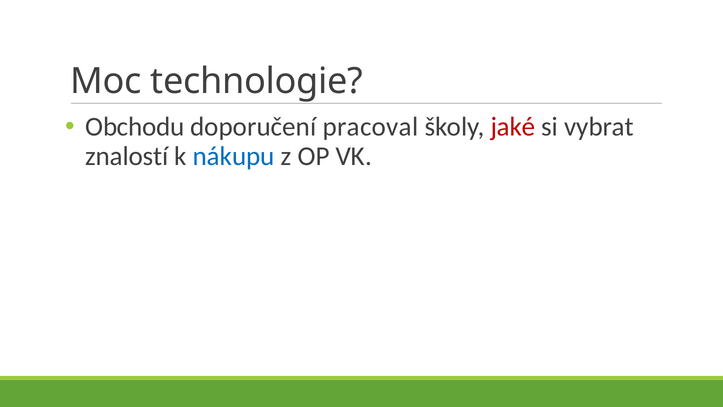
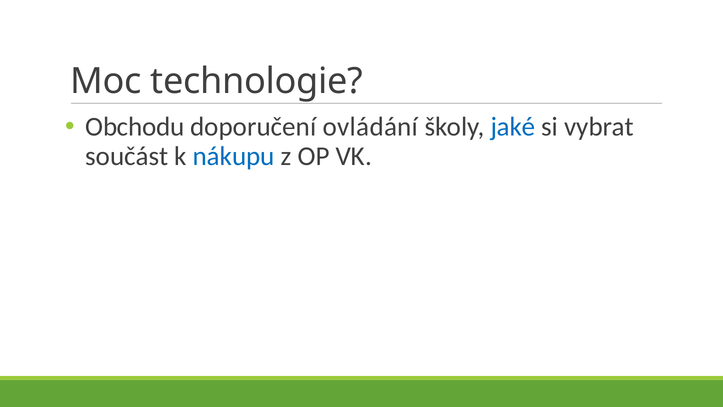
pracoval: pracoval -> ovládání
jaké colour: red -> blue
znalostí: znalostí -> součást
